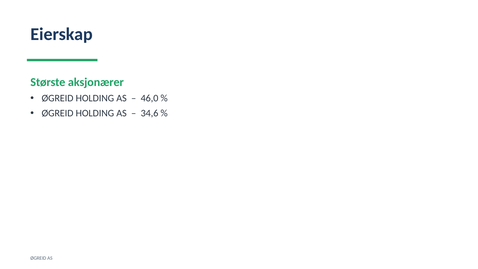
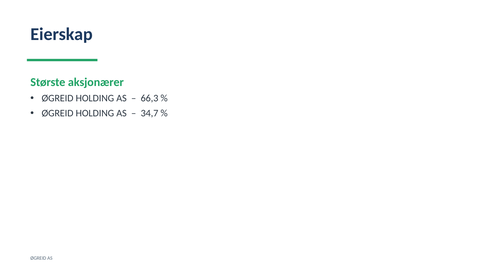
46,0: 46,0 -> 66,3
34,6: 34,6 -> 34,7
